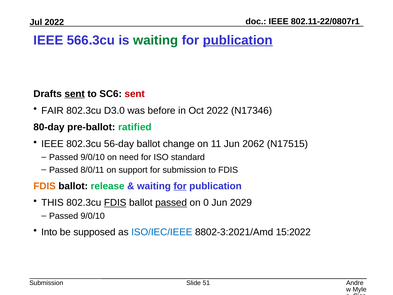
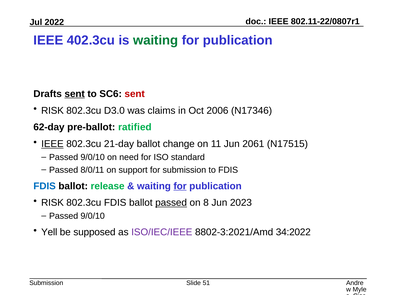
566.3cu: 566.3cu -> 402.3cu
publication at (238, 40) underline: present -> none
FAIR at (52, 110): FAIR -> RISK
before: before -> claims
Oct 2022: 2022 -> 2006
80-day: 80-day -> 62-day
IEEE at (52, 144) underline: none -> present
56-day: 56-day -> 21-day
2062: 2062 -> 2061
FDIS at (45, 186) colour: orange -> blue
THIS at (52, 203): THIS -> RISK
FDIS at (115, 203) underline: present -> none
0: 0 -> 8
2029: 2029 -> 2023
Into: Into -> Yell
ISO/IEC/IEEE colour: blue -> purple
15:2022: 15:2022 -> 34:2022
